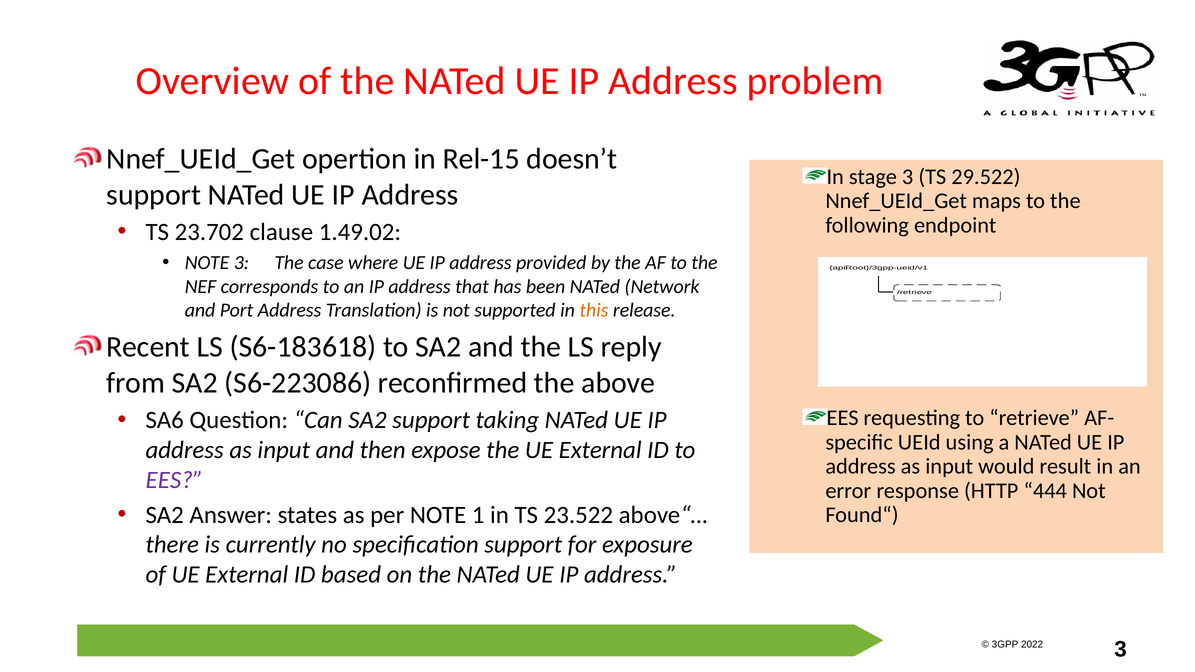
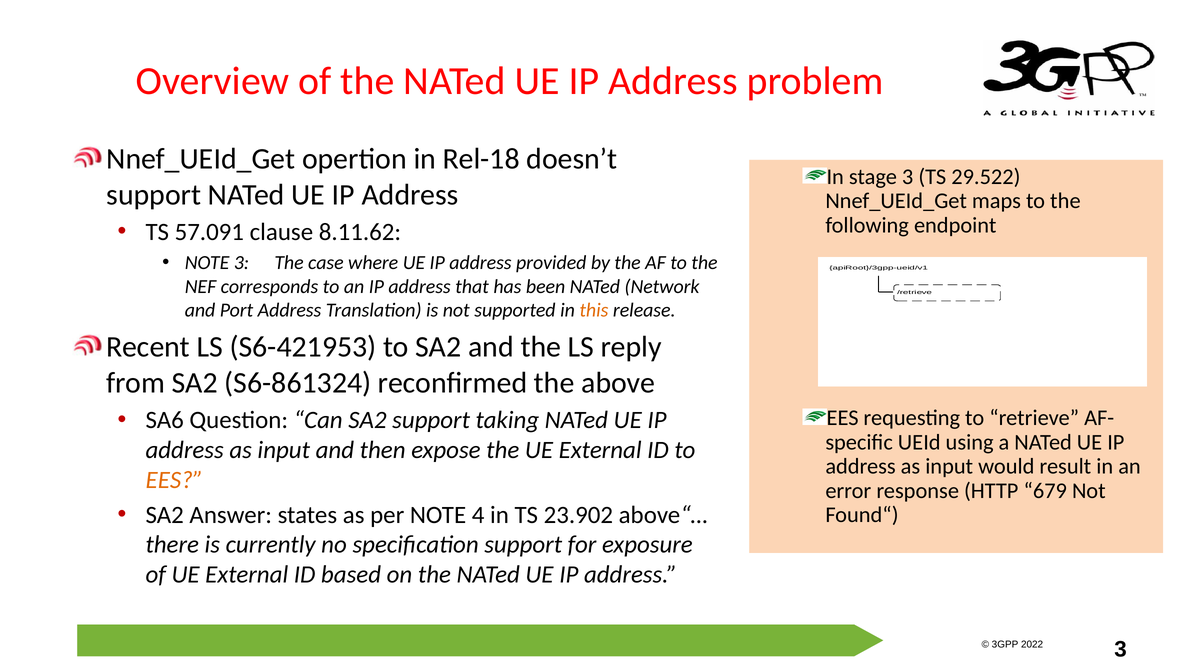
Rel-15: Rel-15 -> Rel-18
23.702: 23.702 -> 57.091
1.49.02: 1.49.02 -> 8.11.62
S6-183618: S6-183618 -> S6-421953
S6-223086: S6-223086 -> S6-861324
EES at (174, 480) colour: purple -> orange
444: 444 -> 679
1: 1 -> 4
23.522: 23.522 -> 23.902
